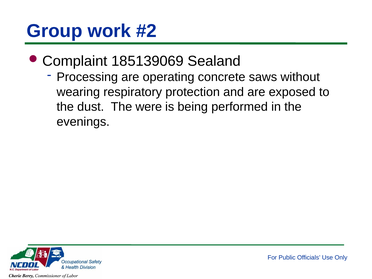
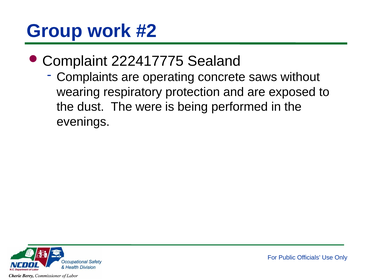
185139069: 185139069 -> 222417775
Processing: Processing -> Complaints
